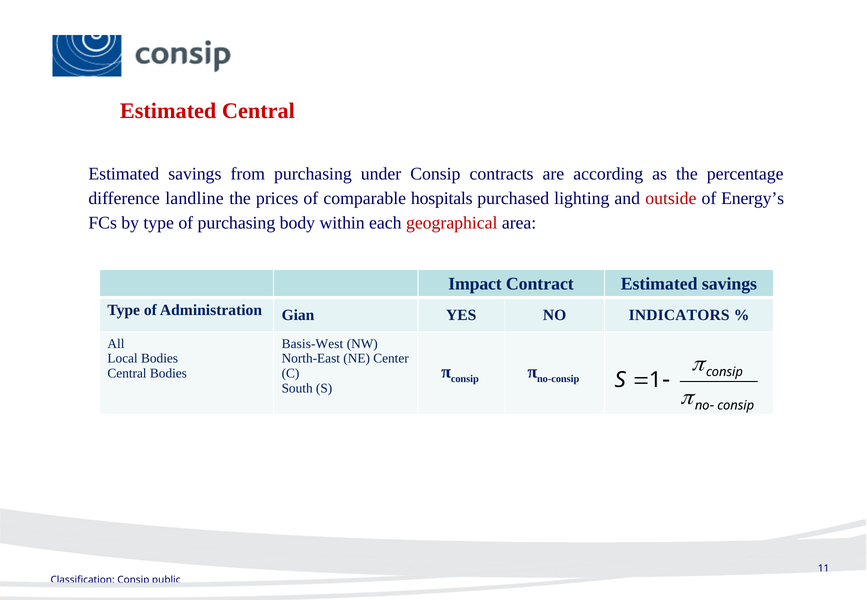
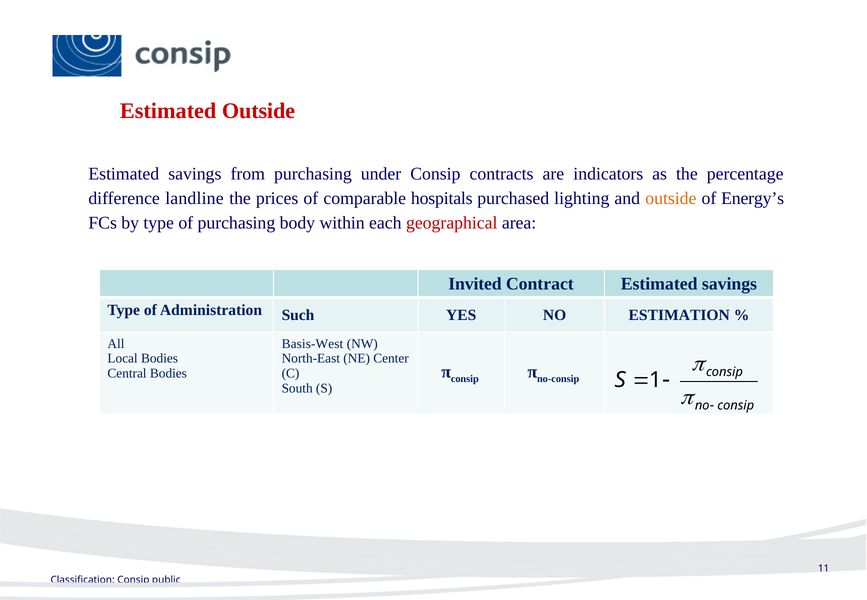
Estimated Central: Central -> Outside
according: according -> indicators
outside at (671, 199) colour: red -> orange
Impact: Impact -> Invited
Gian: Gian -> Such
INDICATORS: INDICATORS -> ESTIMATION
